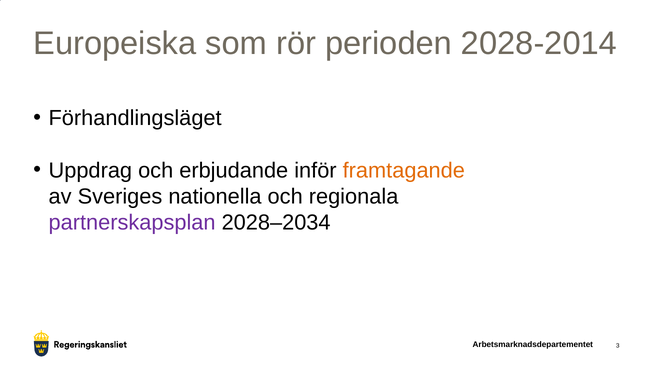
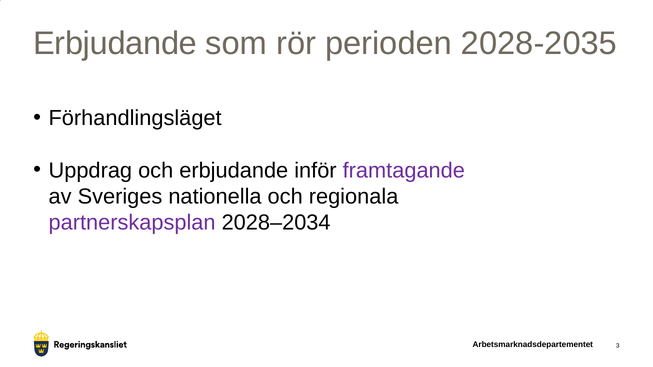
Europeiska at (115, 44): Europeiska -> Erbjudande
2028-2014: 2028-2014 -> 2028-2035
framtagande colour: orange -> purple
